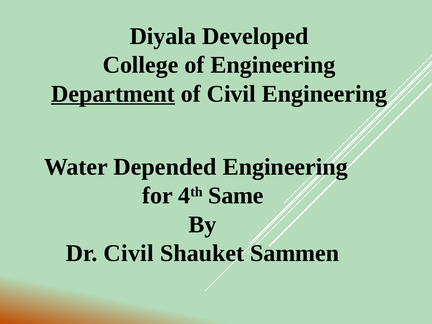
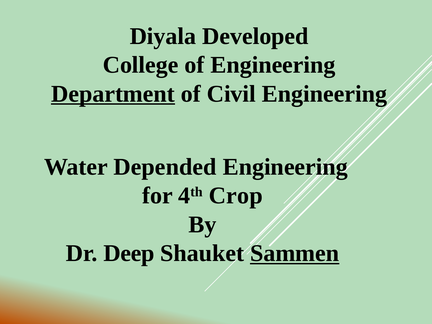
Same: Same -> Crop
Dr Civil: Civil -> Deep
Sammen underline: none -> present
